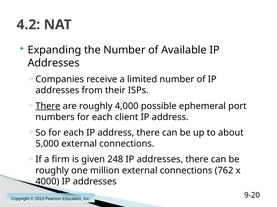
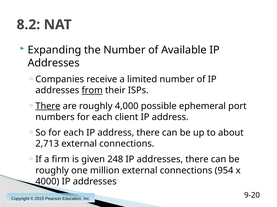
4.2: 4.2 -> 8.2
from underline: none -> present
5,000: 5,000 -> 2,713
762: 762 -> 954
